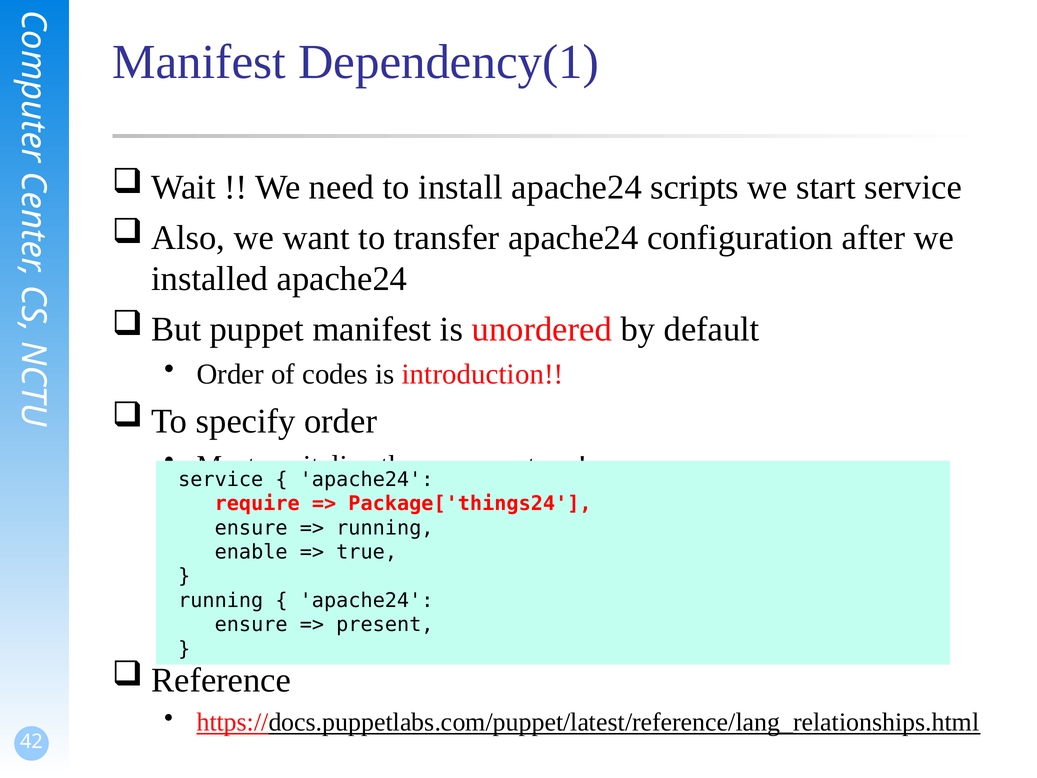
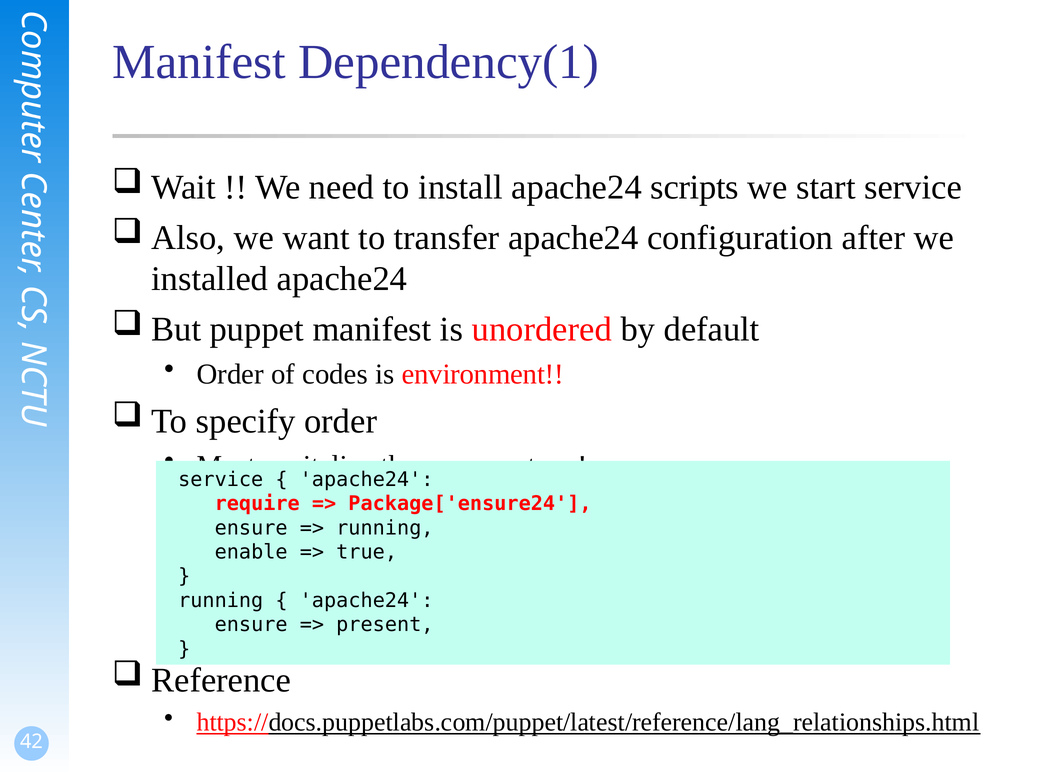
introduction: introduction -> environment
Package['things24: Package['things24 -> Package['ensure24
